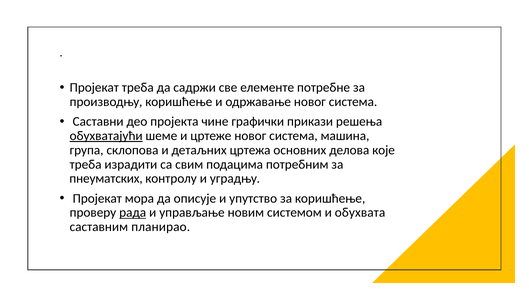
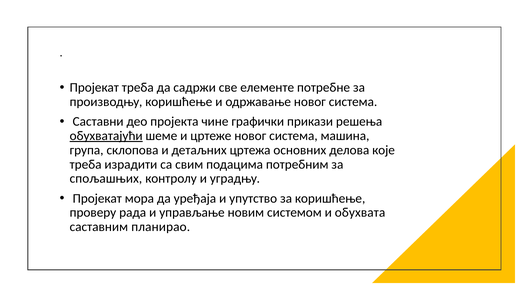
пнеуматских: пнеуматских -> спољашњих
описује: описује -> уређаја
рада underline: present -> none
